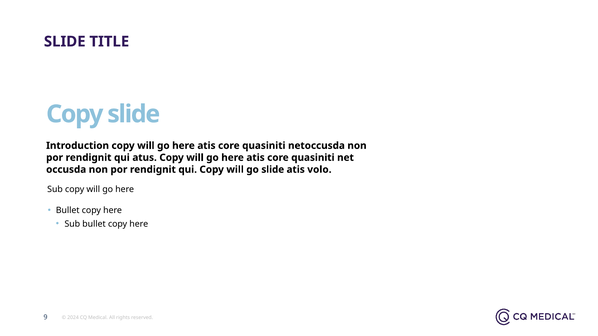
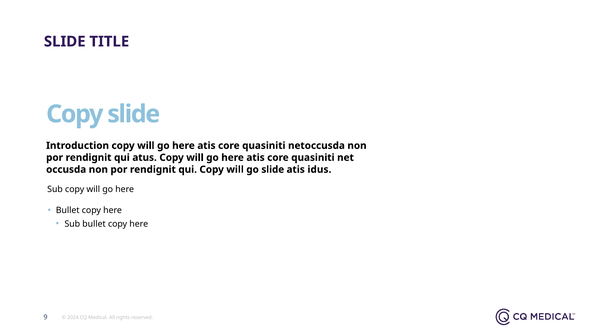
volo: volo -> idus
